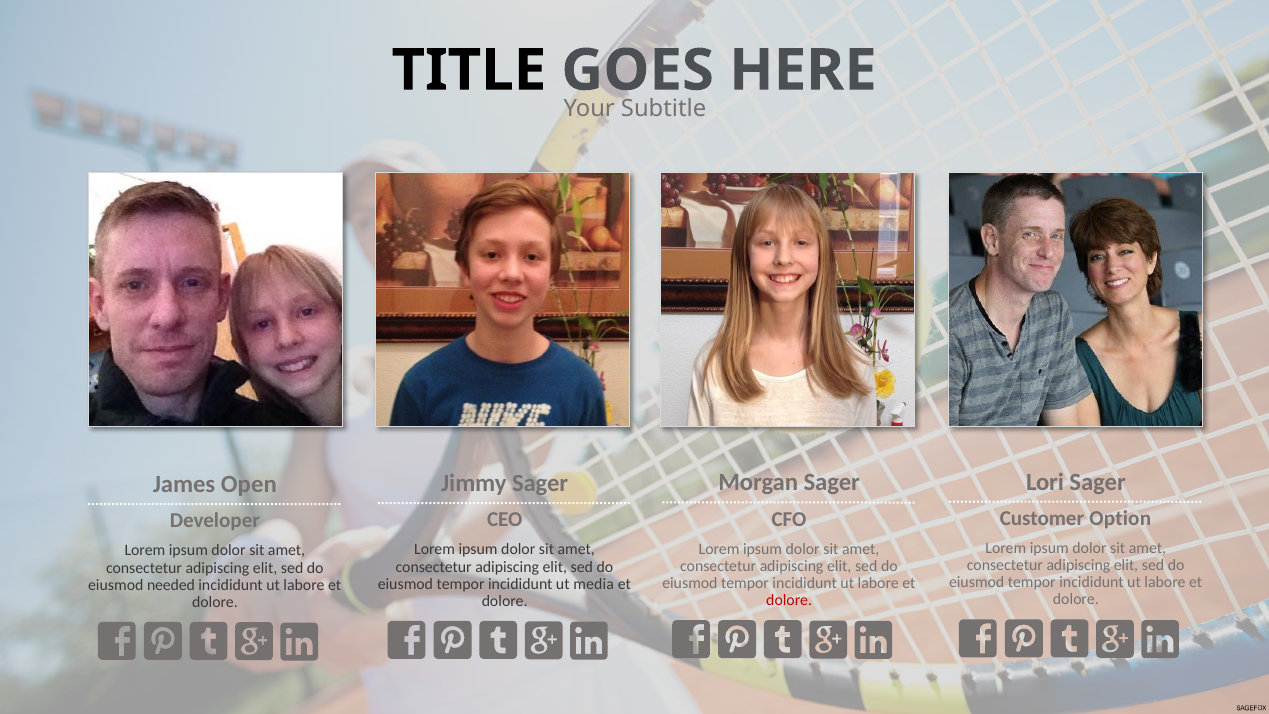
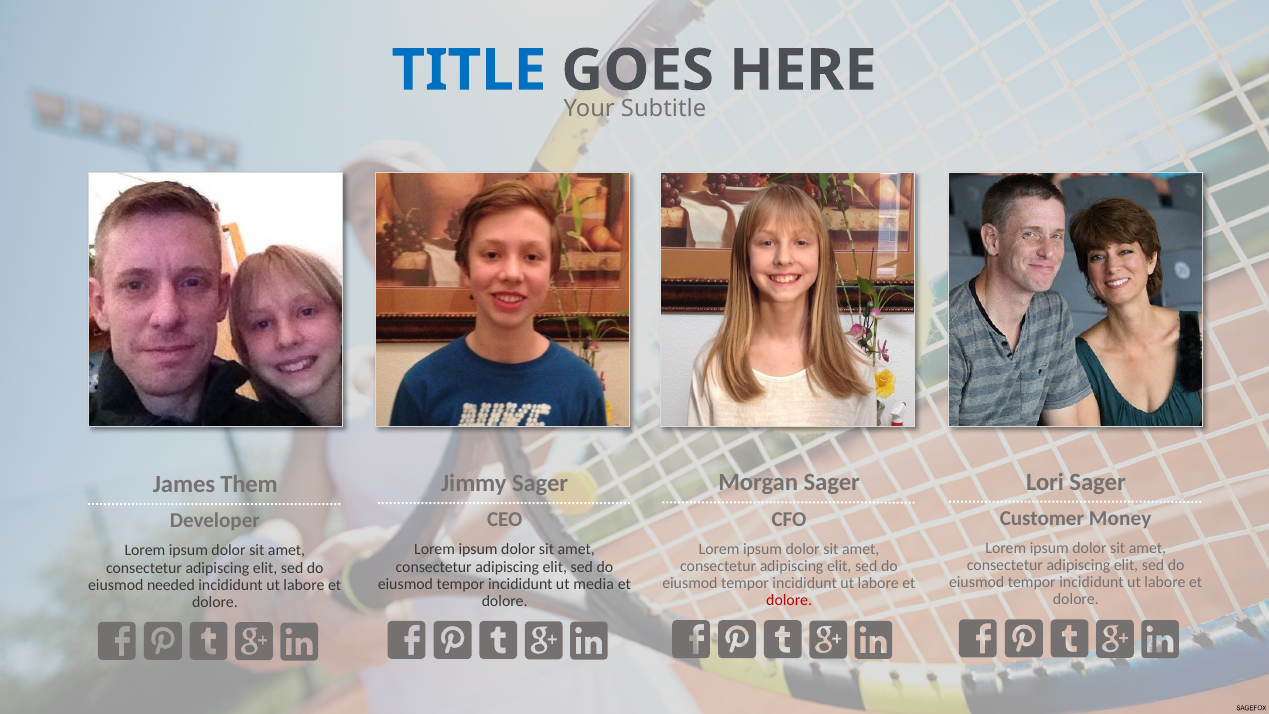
TITLE colour: black -> blue
Open: Open -> Them
Option: Option -> Money
